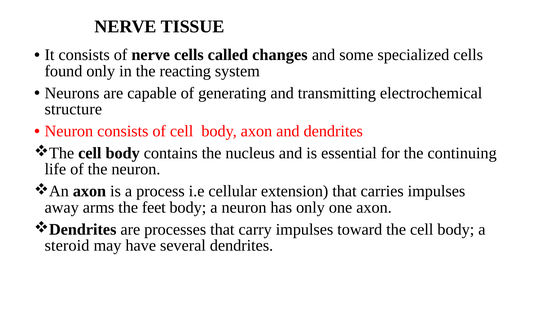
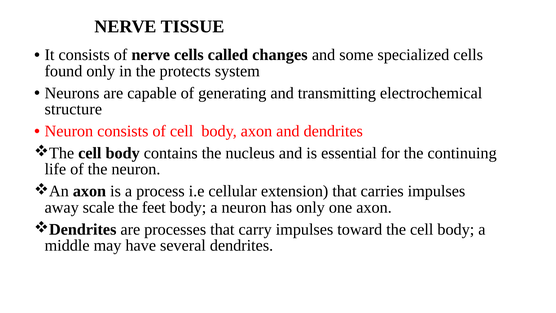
reacting: reacting -> protects
arms: arms -> scale
steroid: steroid -> middle
